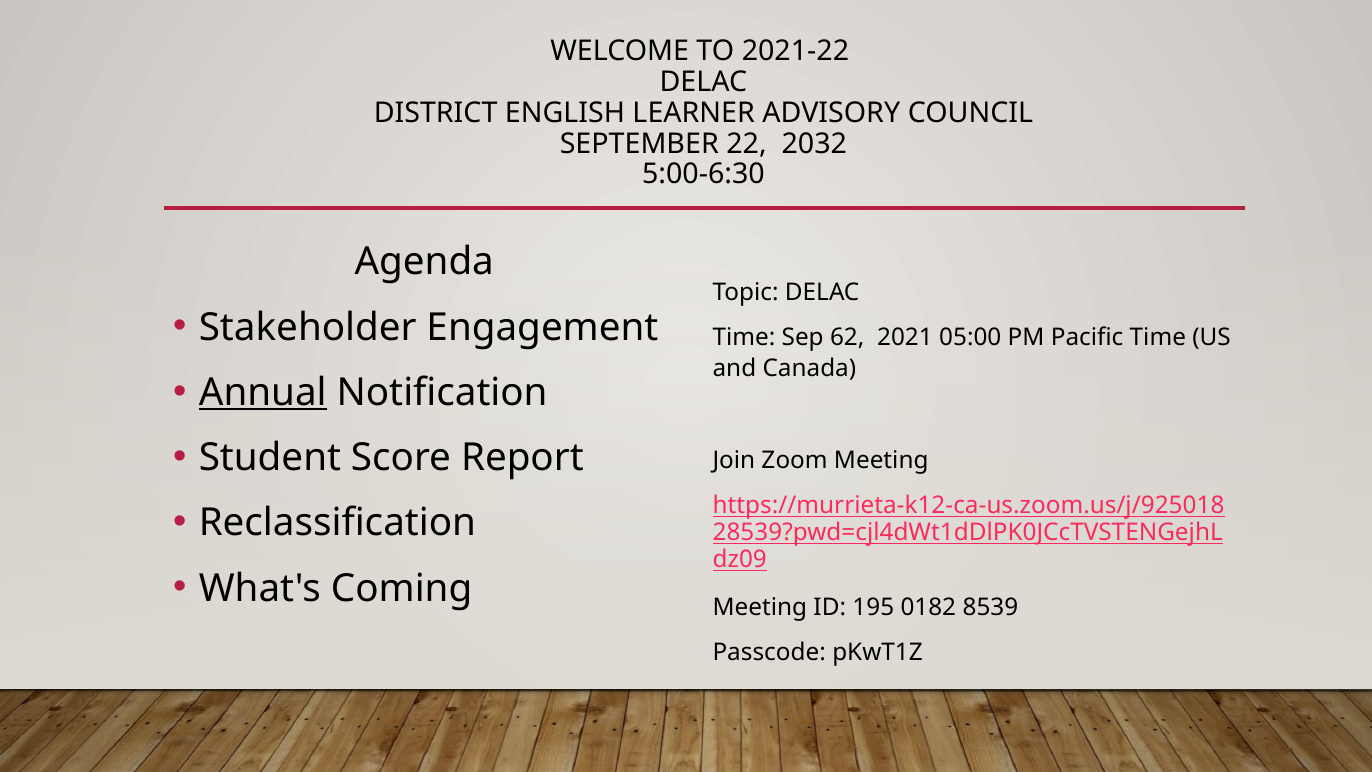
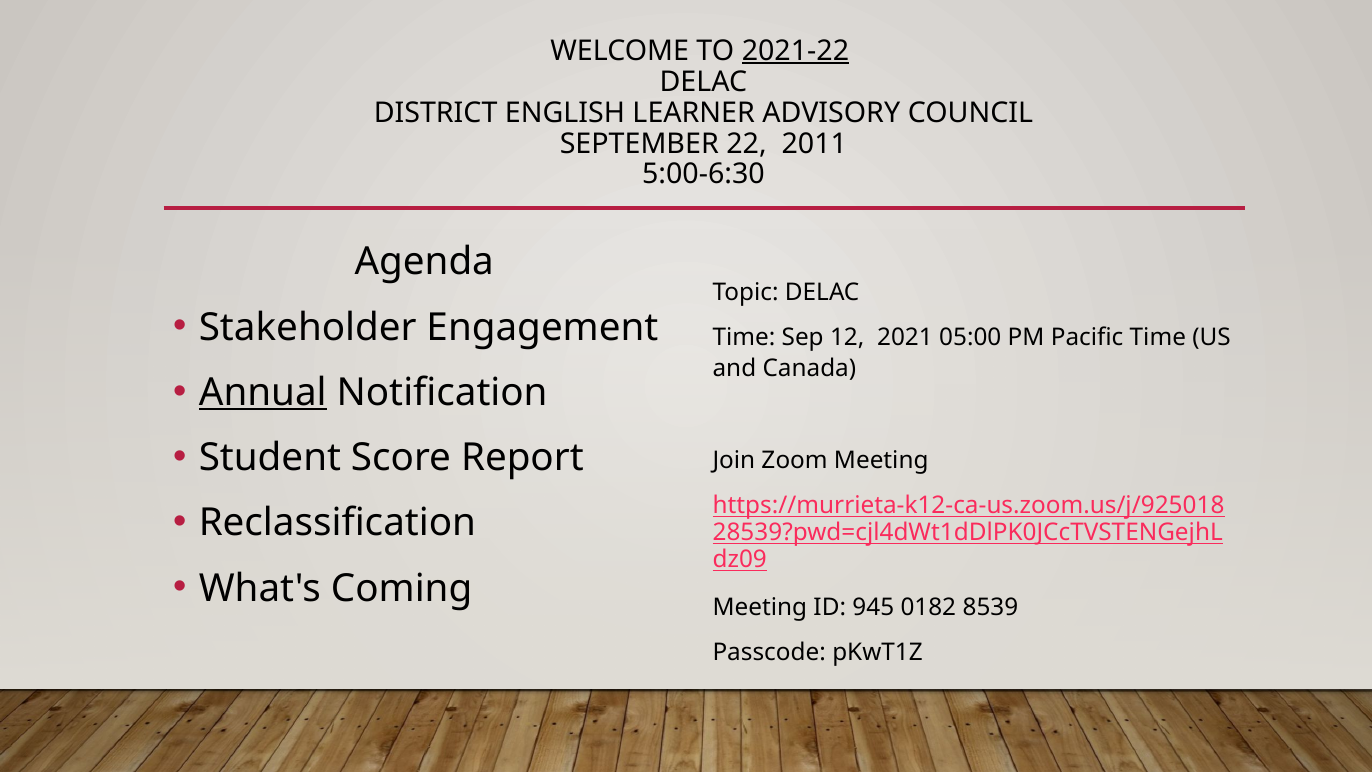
2021-22 underline: none -> present
2032: 2032 -> 2011
62: 62 -> 12
195: 195 -> 945
